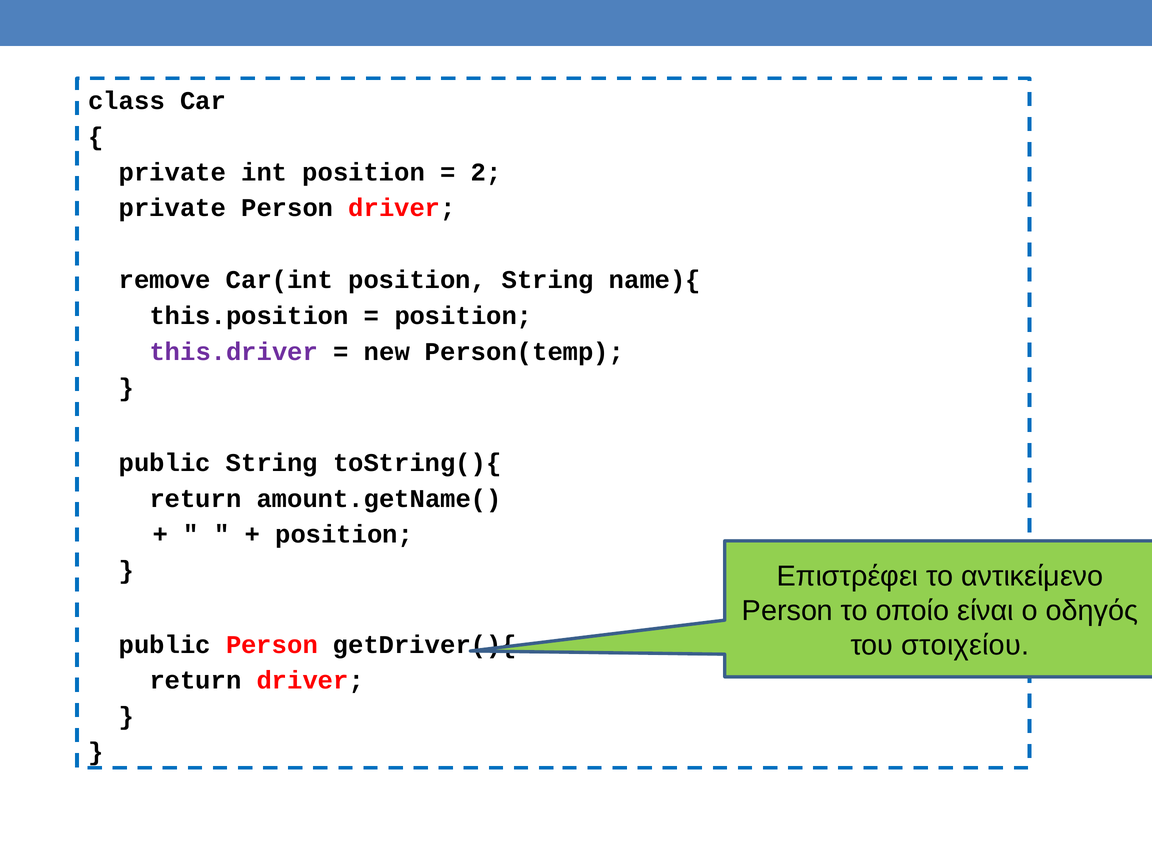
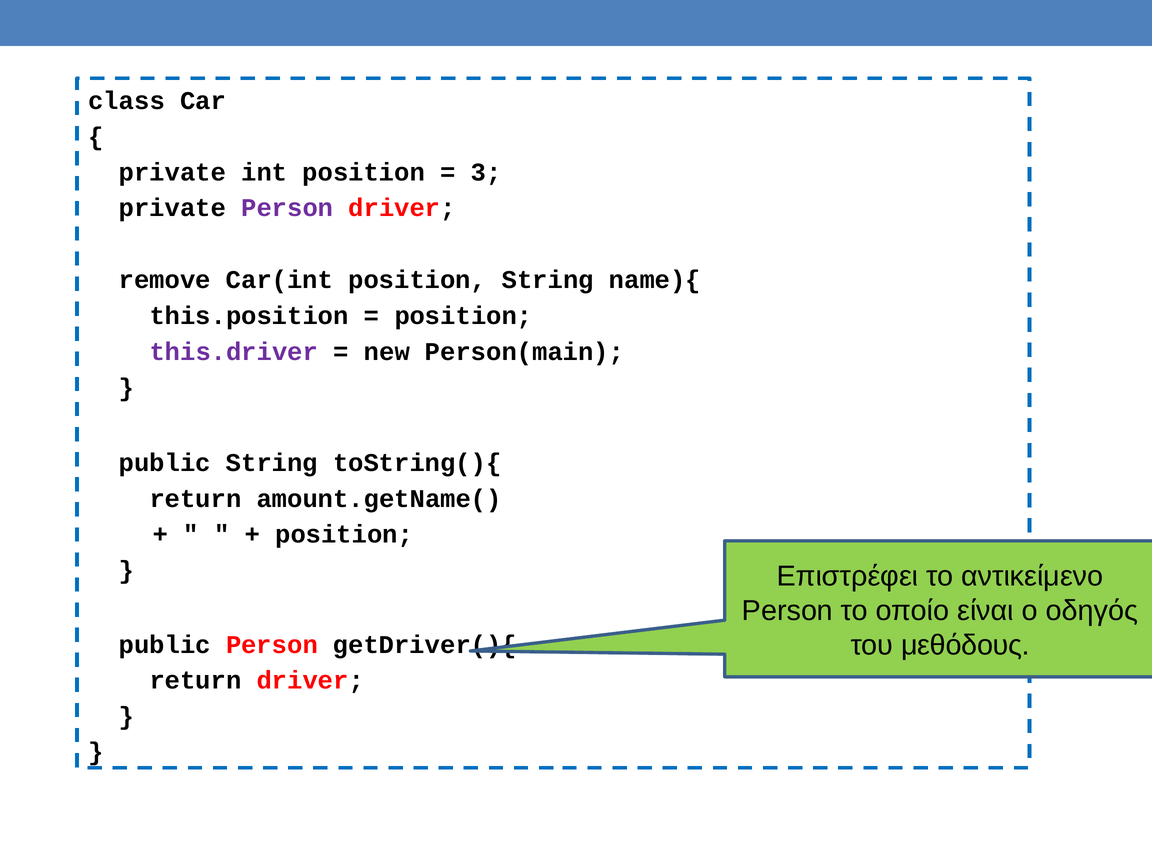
2: 2 -> 3
Person at (287, 208) colour: black -> purple
Person(temp: Person(temp -> Person(main
στοιχείου: στοιχείου -> μεθόδους
